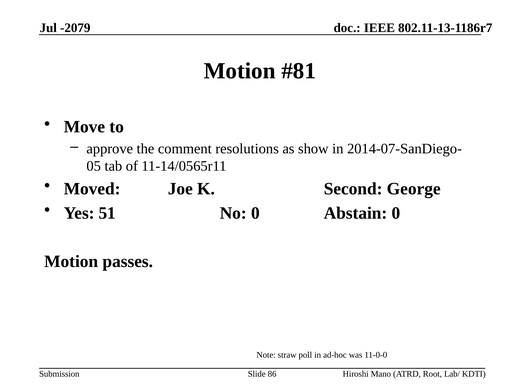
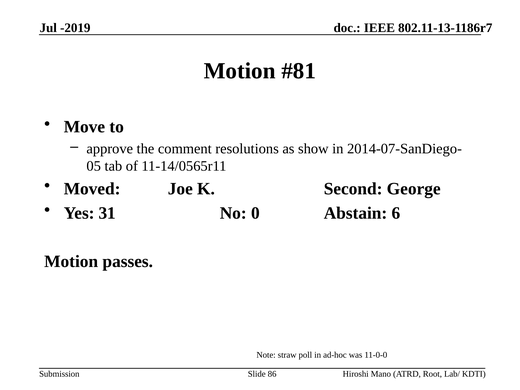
-2079: -2079 -> -2019
51: 51 -> 31
Abstain 0: 0 -> 6
